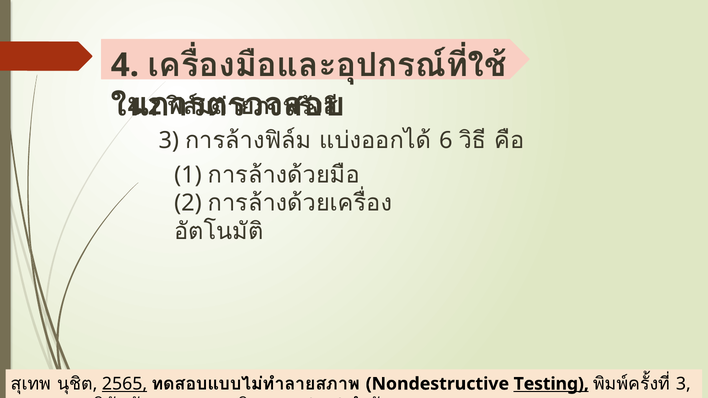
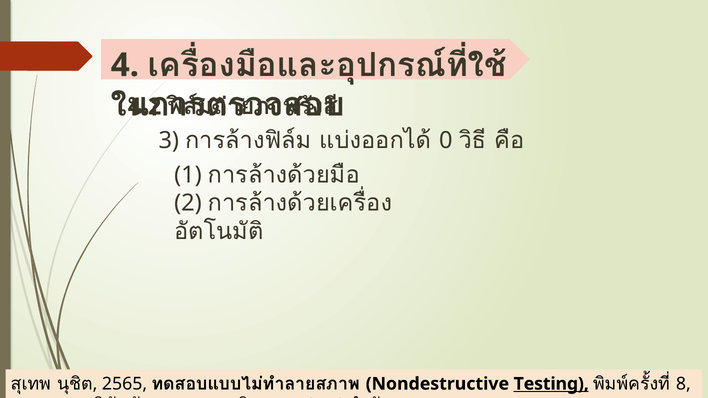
6: 6 -> 0
2565 underline: present -> none
3 at (683, 384): 3 -> 8
